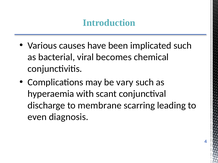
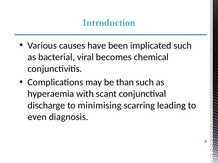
vary: vary -> than
membrane: membrane -> minimising
